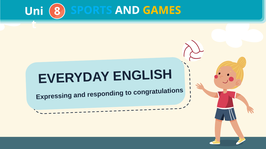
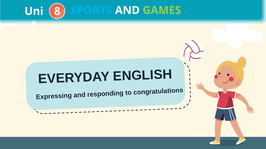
GAMES colour: yellow -> light green
